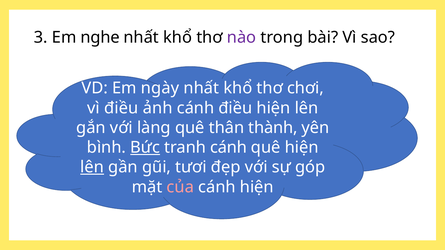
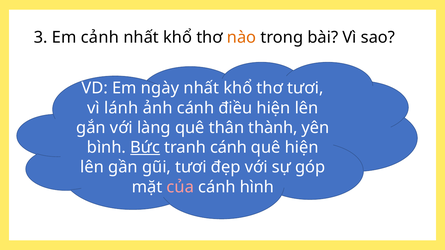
nghe: nghe -> cảnh
nào colour: purple -> orange
thơ chơi: chơi -> tươi
vì điều: điều -> lánh
lên at (92, 167) underline: present -> none
cánh hiện: hiện -> hình
